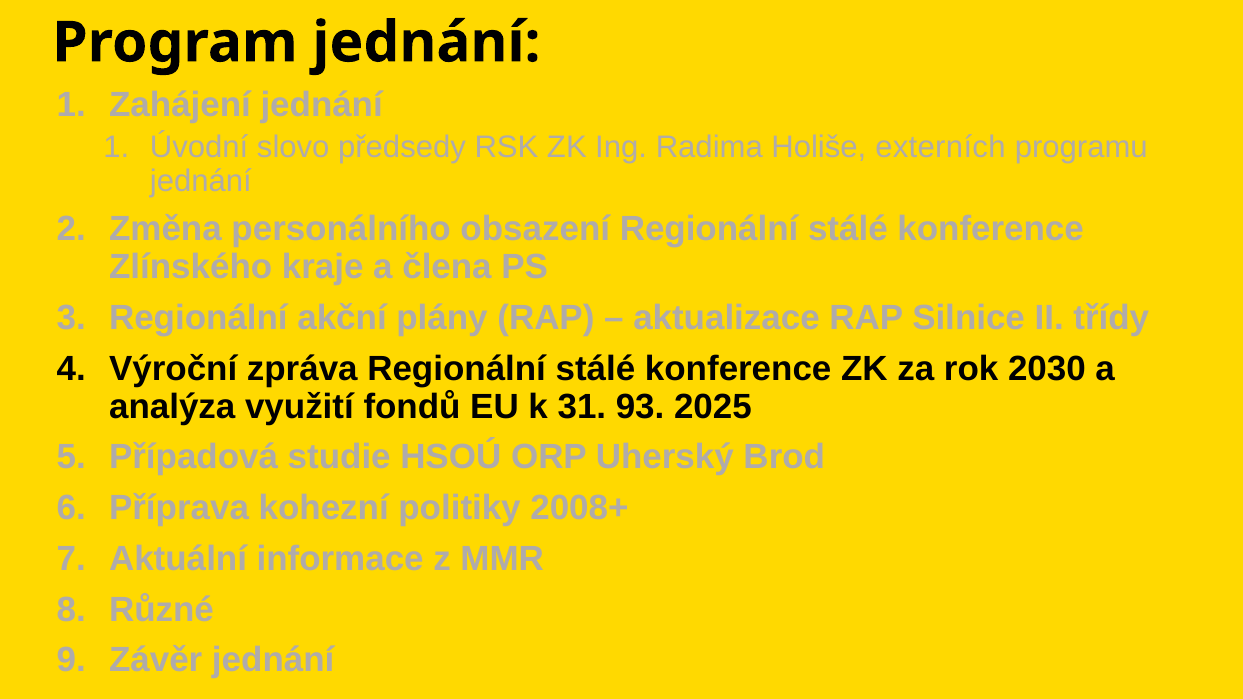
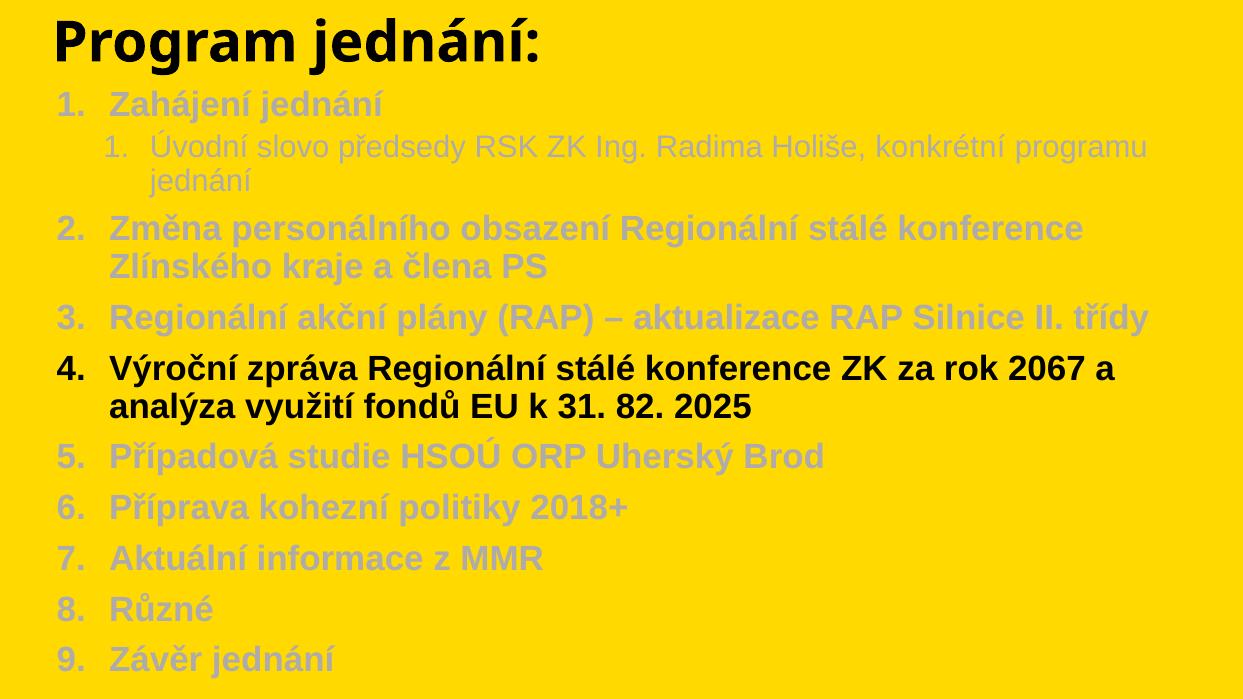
externích: externích -> konkrétní
2030: 2030 -> 2067
93: 93 -> 82
2008+: 2008+ -> 2018+
